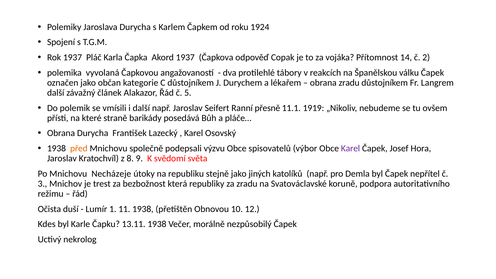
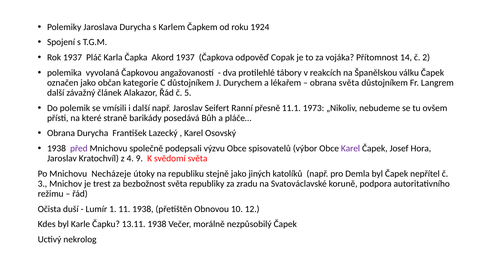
obrana zradu: zradu -> světa
1919: 1919 -> 1973
před colour: orange -> purple
8: 8 -> 4
bezbožnost která: která -> světa
